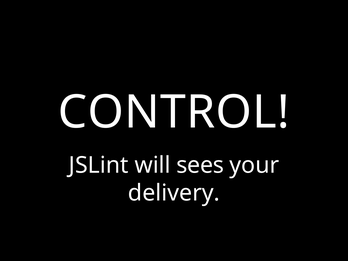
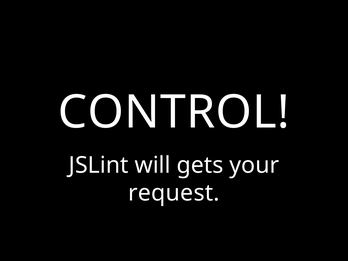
sees: sees -> gets
delivery: delivery -> request
